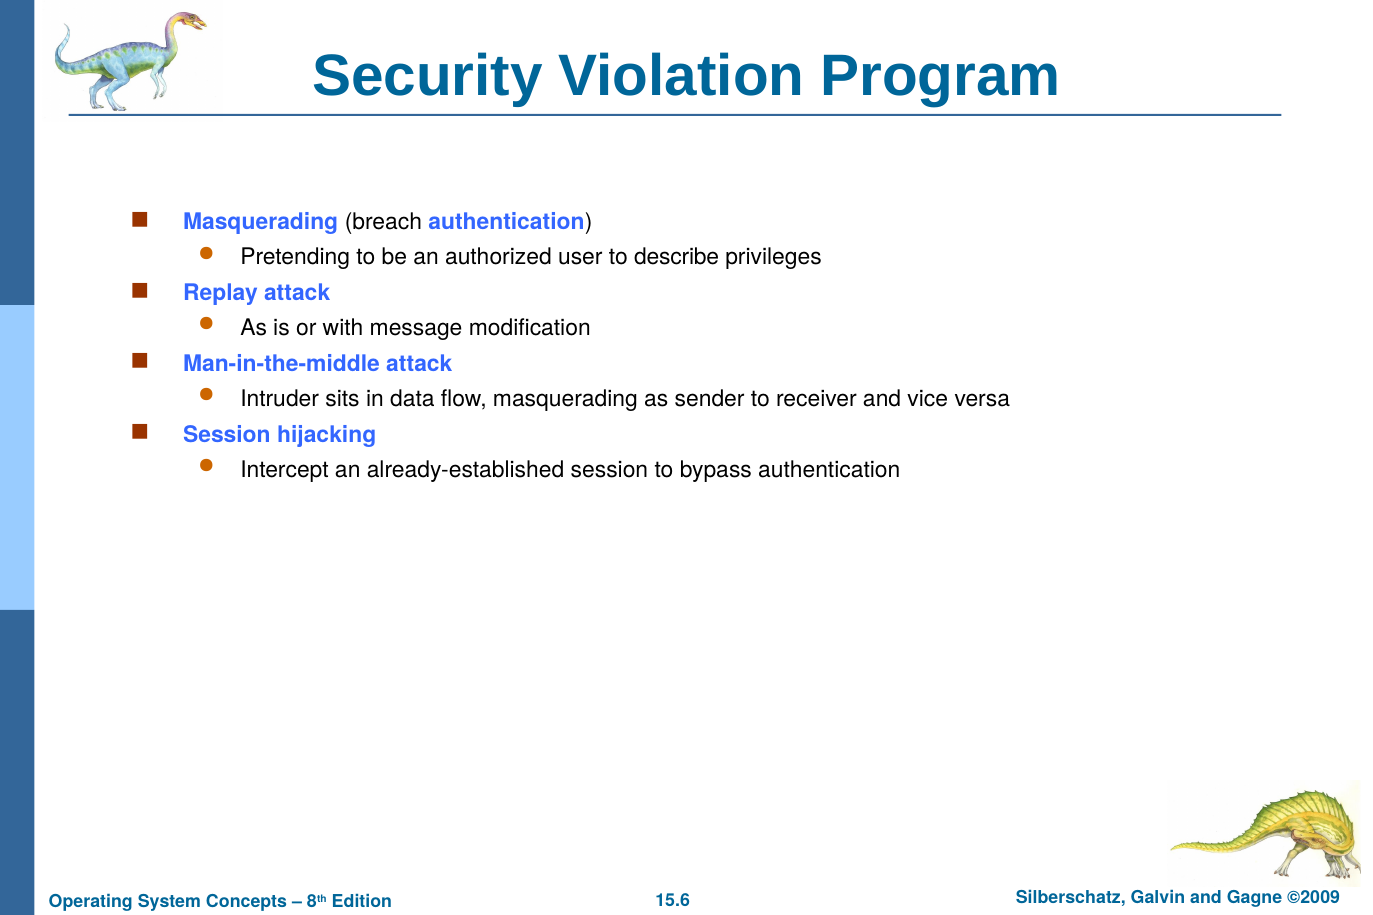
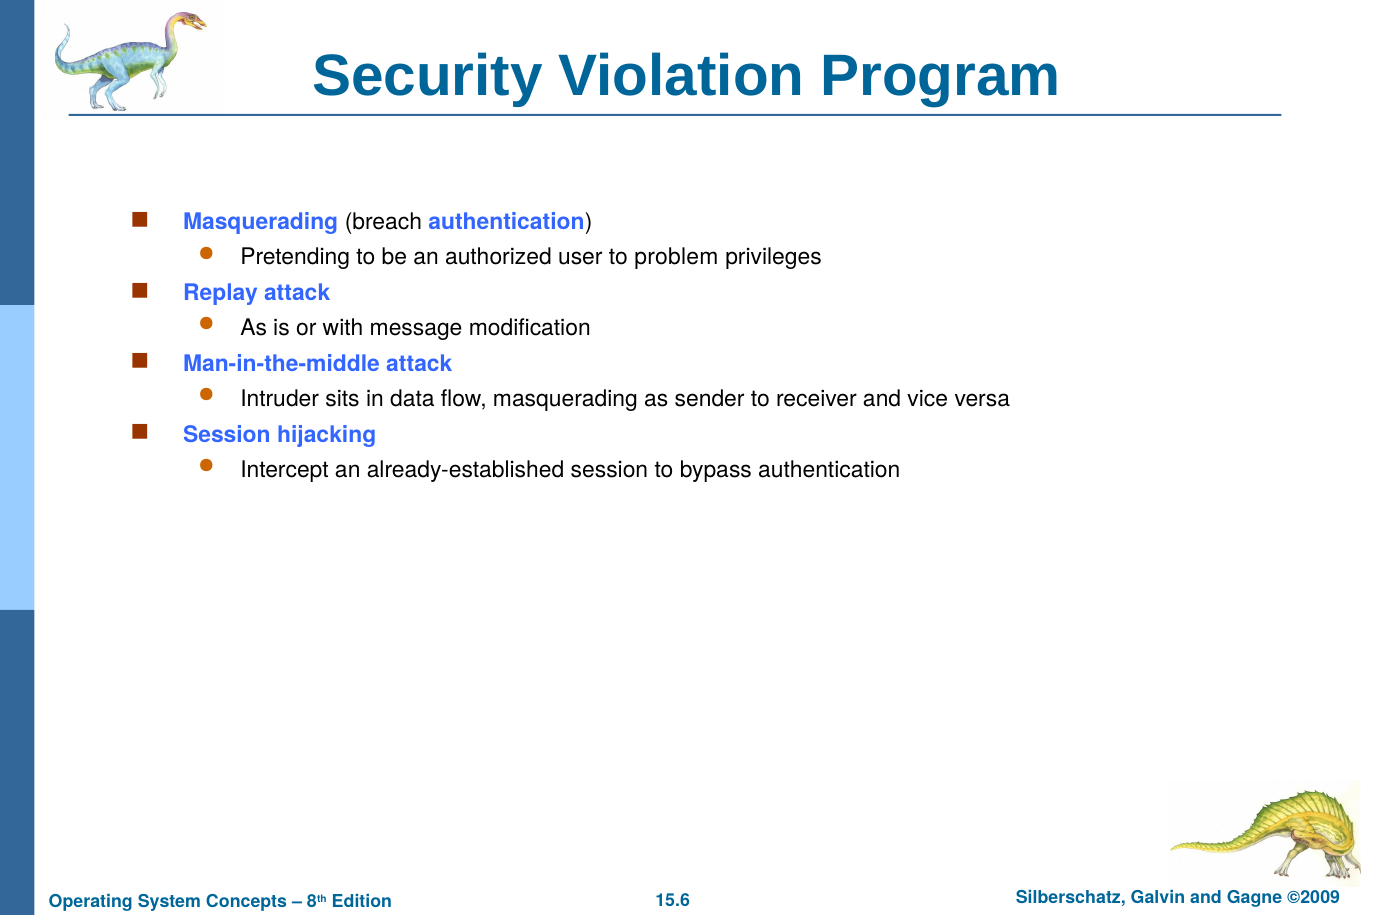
describe: describe -> problem
